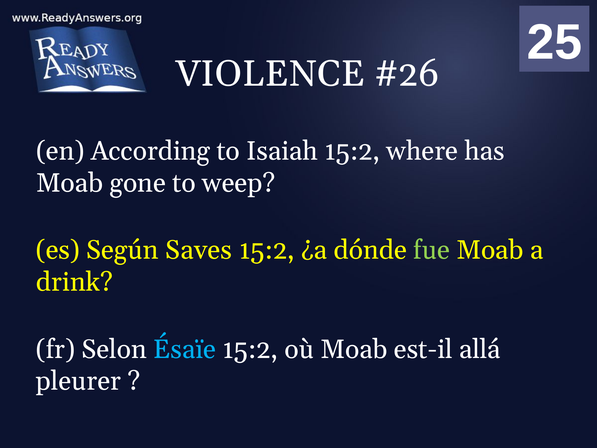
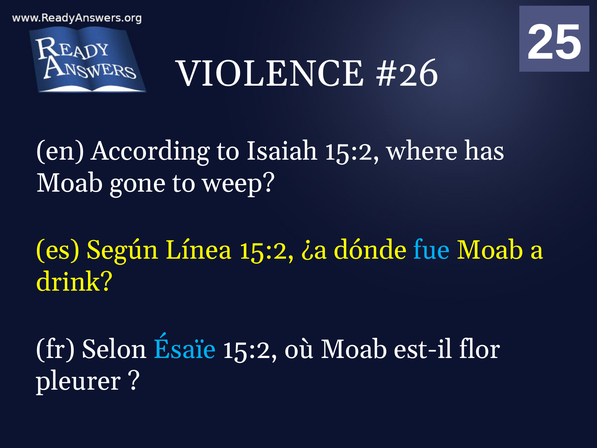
Saves: Saves -> Línea
fue colour: light green -> light blue
allá: allá -> flor
